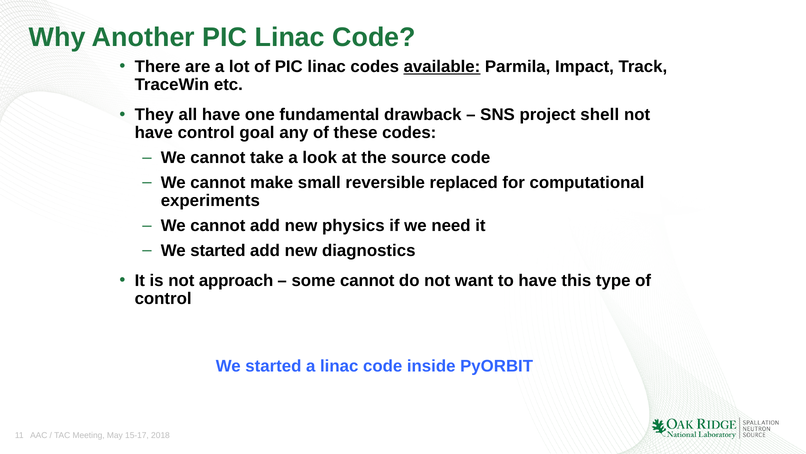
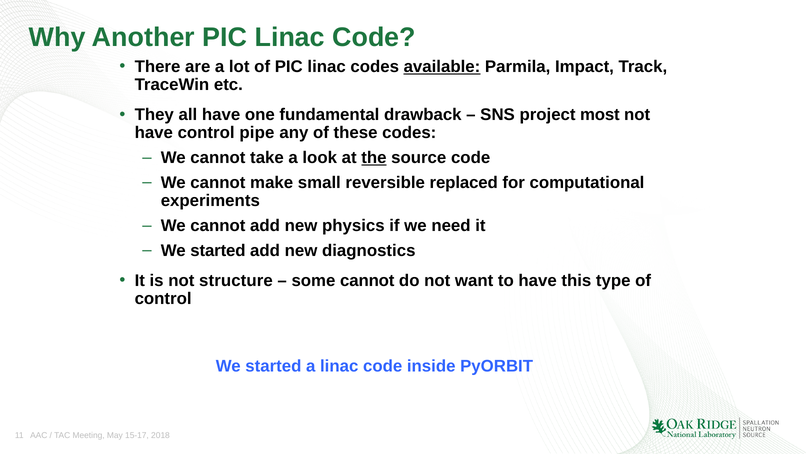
shell: shell -> most
goal: goal -> pipe
the underline: none -> present
approach: approach -> structure
